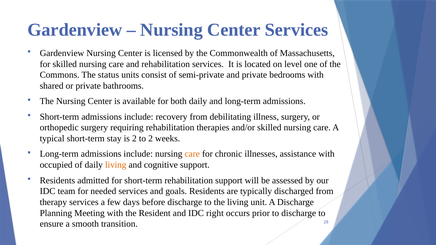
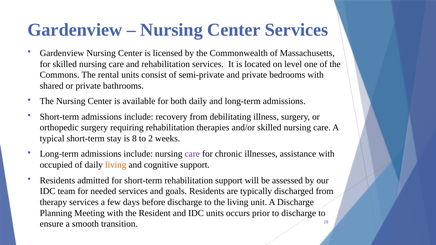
status: status -> rental
is 2: 2 -> 8
care at (192, 154) colour: orange -> purple
IDC right: right -> units
